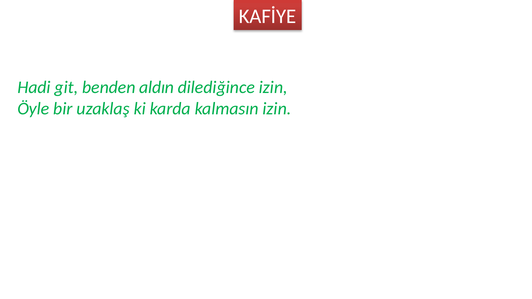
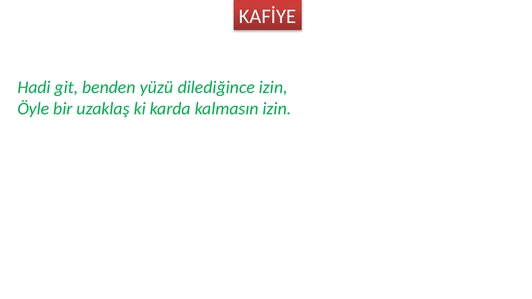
aldın: aldın -> yüzü
